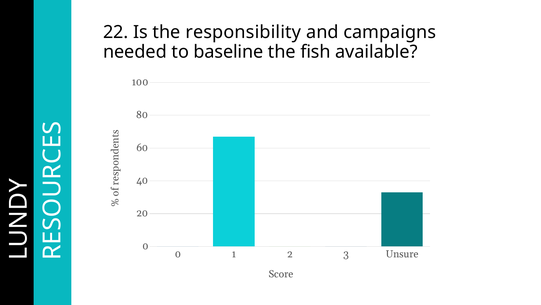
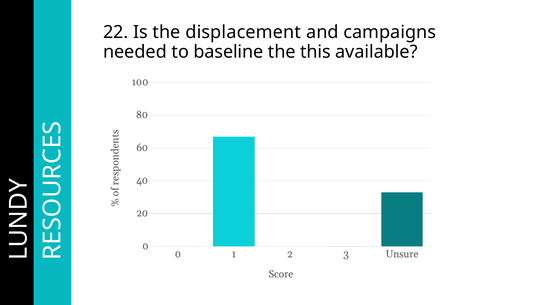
responsibility: responsibility -> displacement
fish: fish -> this
